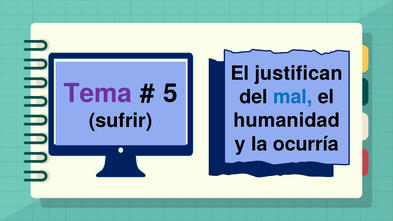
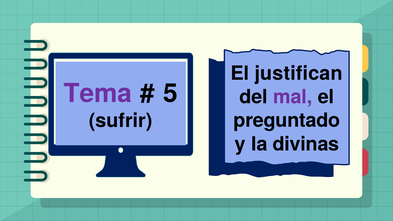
mal colour: blue -> purple
humanidad: humanidad -> preguntado
ocurría: ocurría -> divinas
